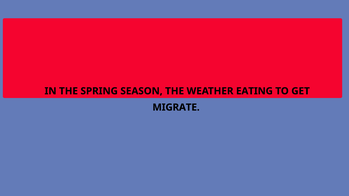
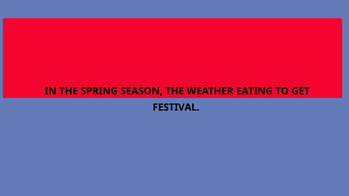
MIGRATE: MIGRATE -> FESTIVAL
